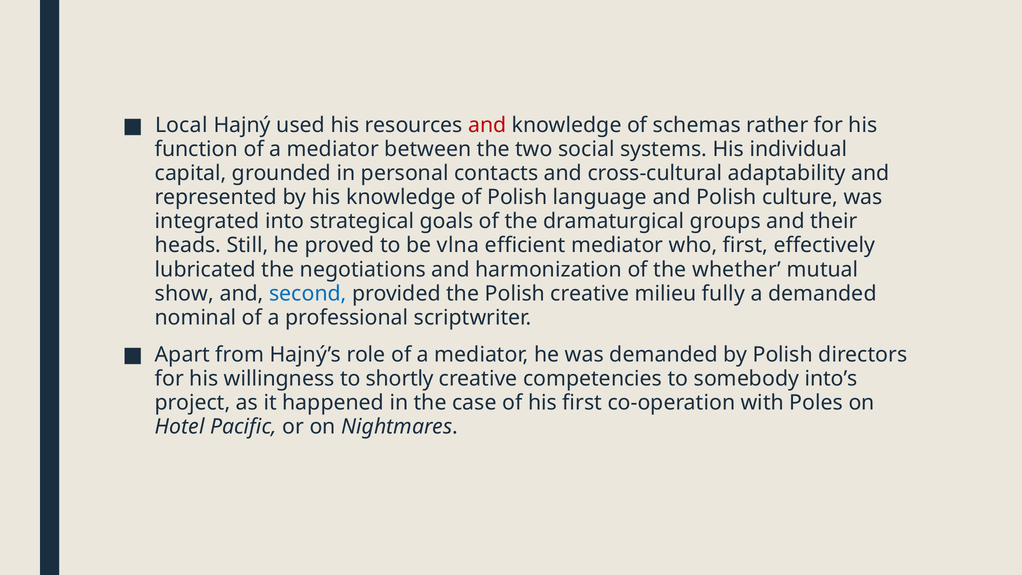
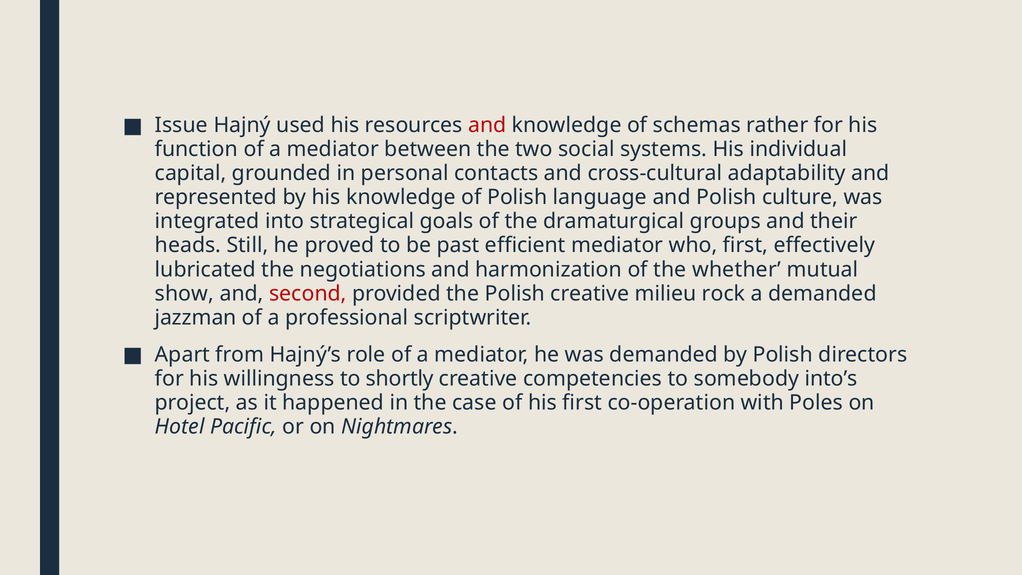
Local: Local -> Issue
vlna: vlna -> past
second colour: blue -> red
fully: fully -> rock
nominal: nominal -> jazzman
